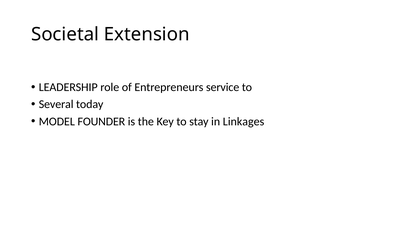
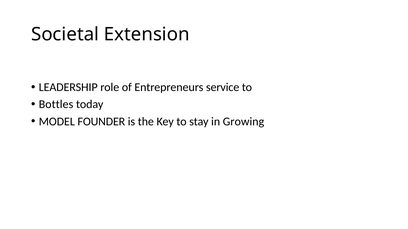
Several: Several -> Bottles
Linkages: Linkages -> Growing
